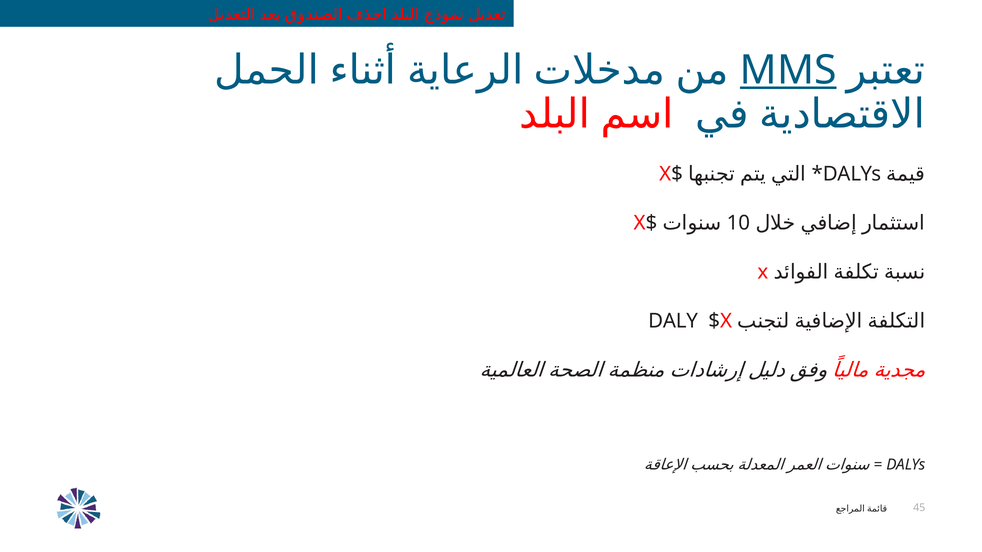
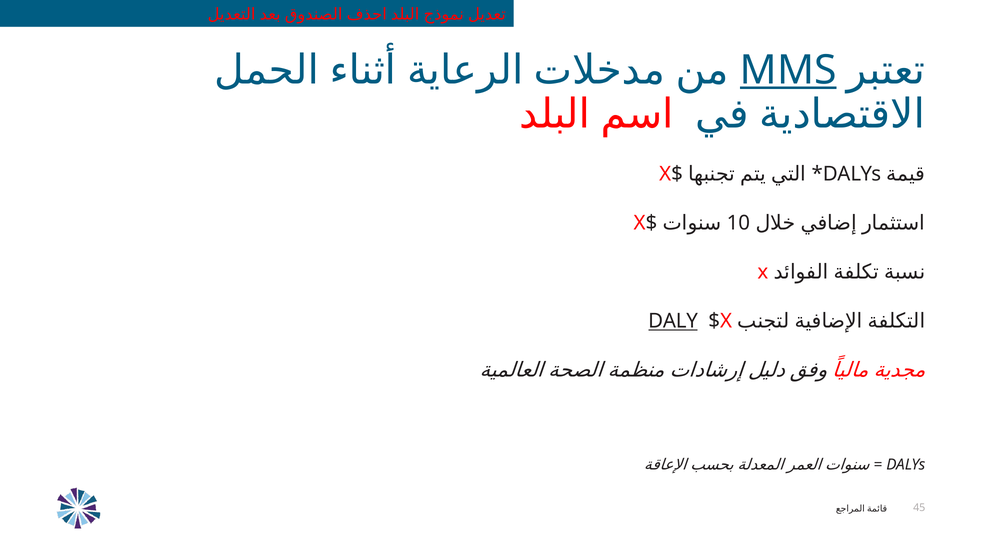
DALY underline: none -> present
